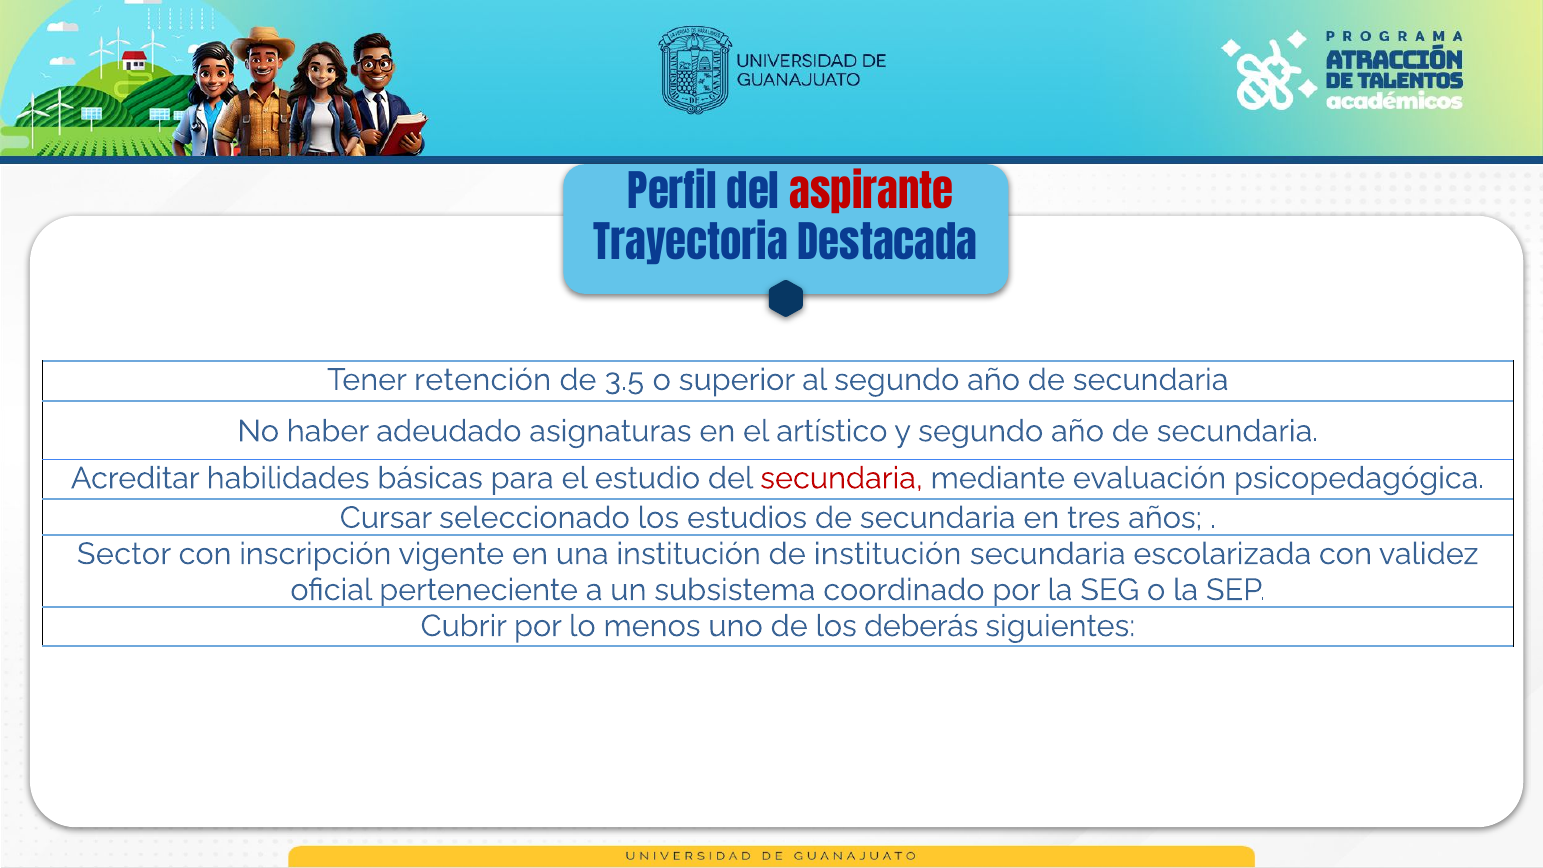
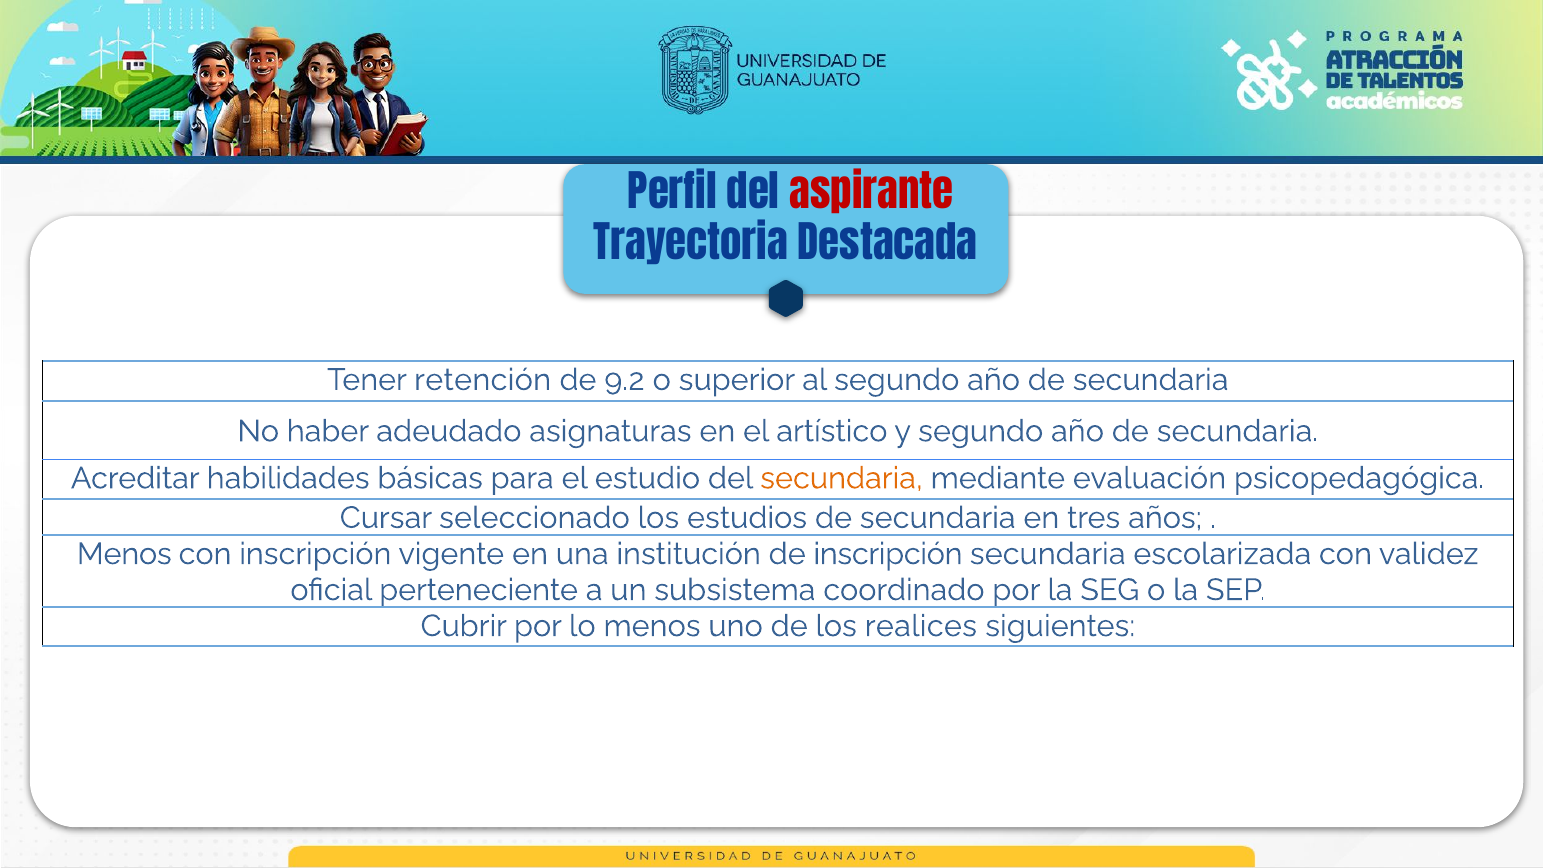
3.5: 3.5 -> 9.2
secundaria at (842, 478) colour: red -> orange
Sector at (124, 554): Sector -> Menos
de institución: institución -> inscripción
deberás: deberás -> realices
